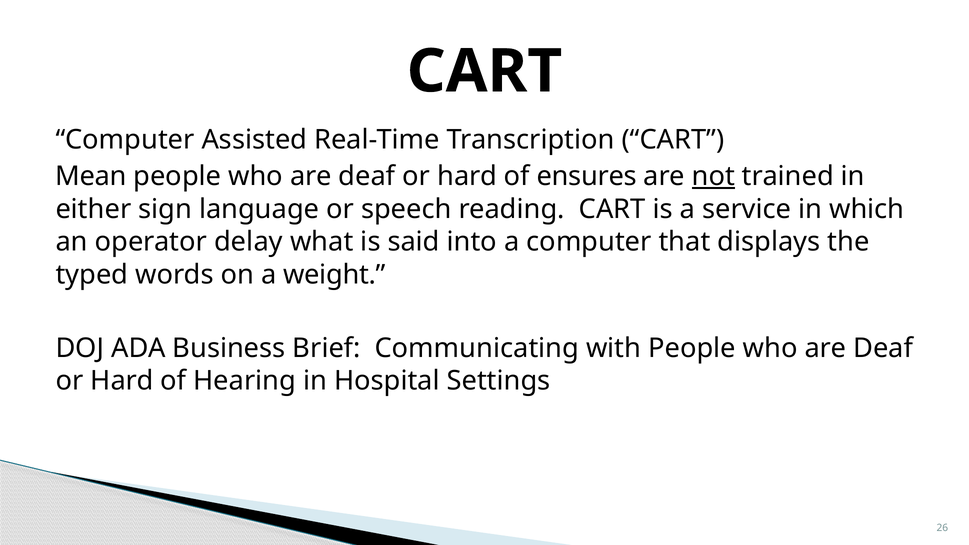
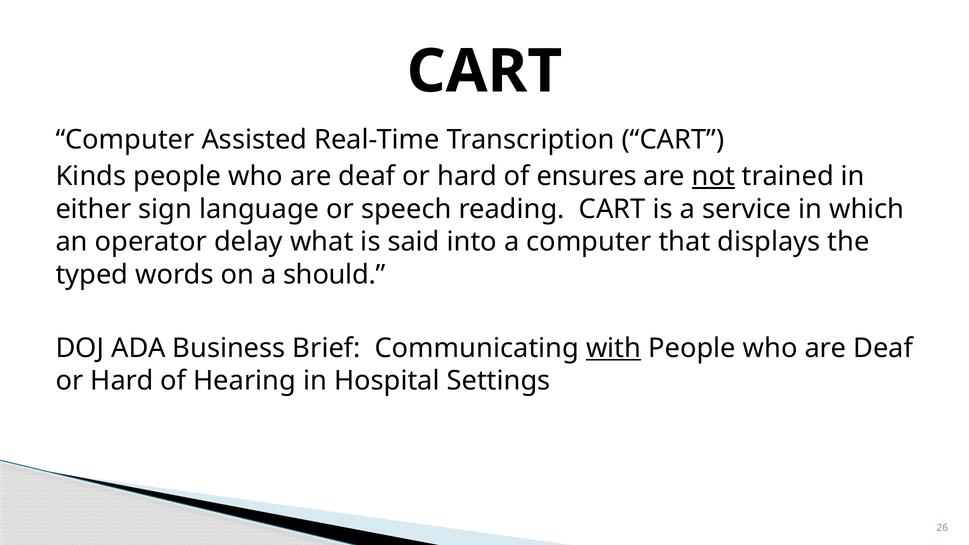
Mean: Mean -> Kinds
weight: weight -> should
with underline: none -> present
